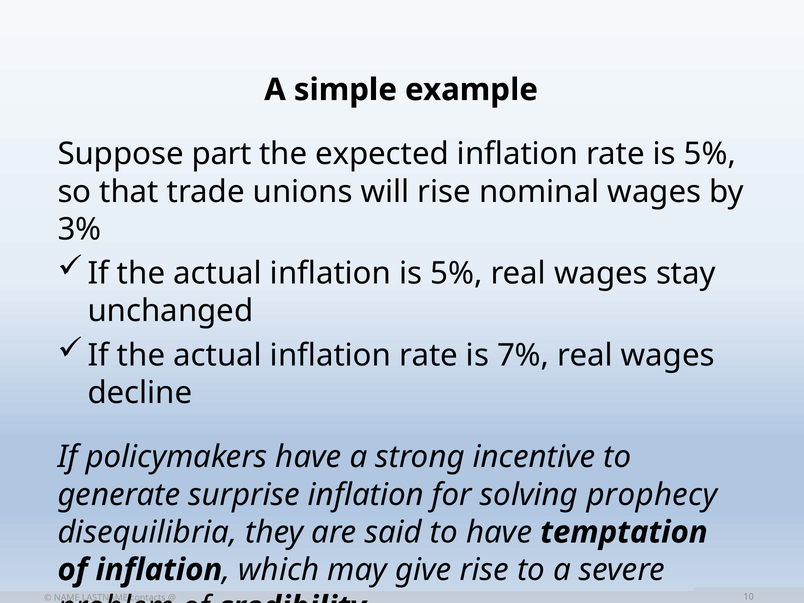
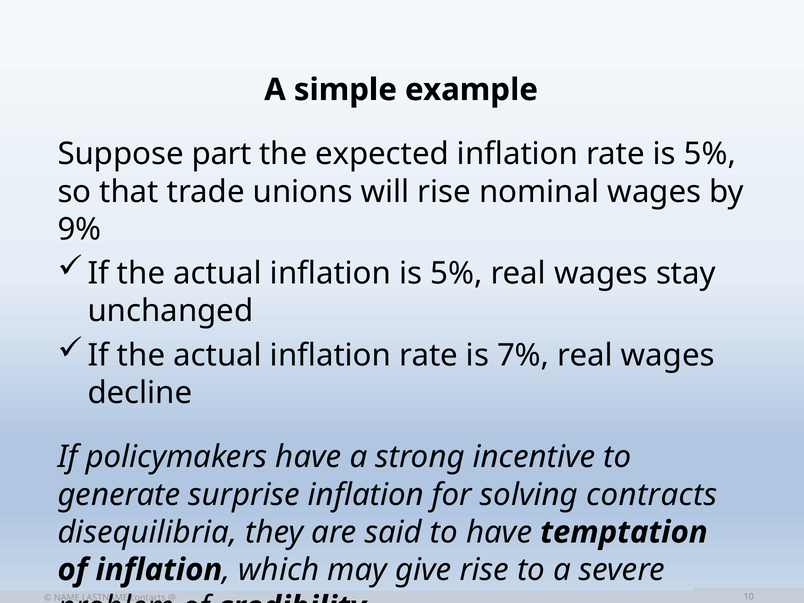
3%: 3% -> 9%
prophecy: prophecy -> contracts
